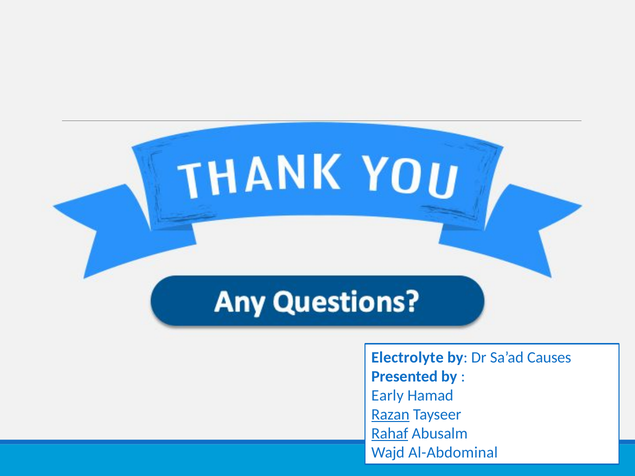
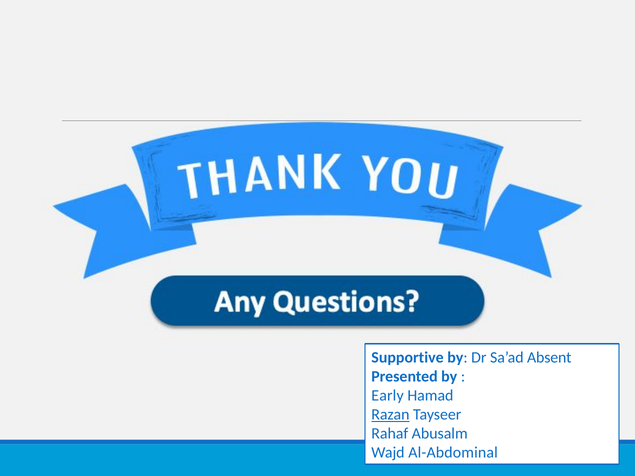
Electrolyte: Electrolyte -> Supportive
Causes: Causes -> Absent
Rahaf underline: present -> none
